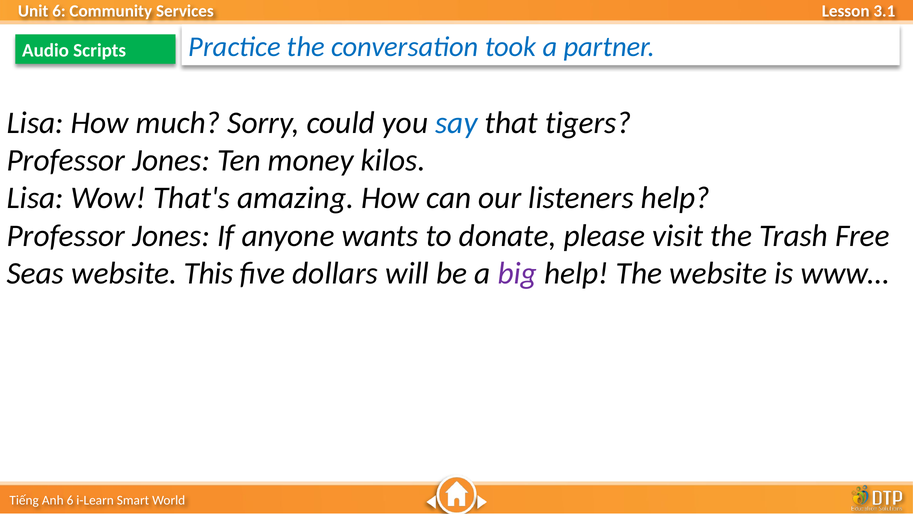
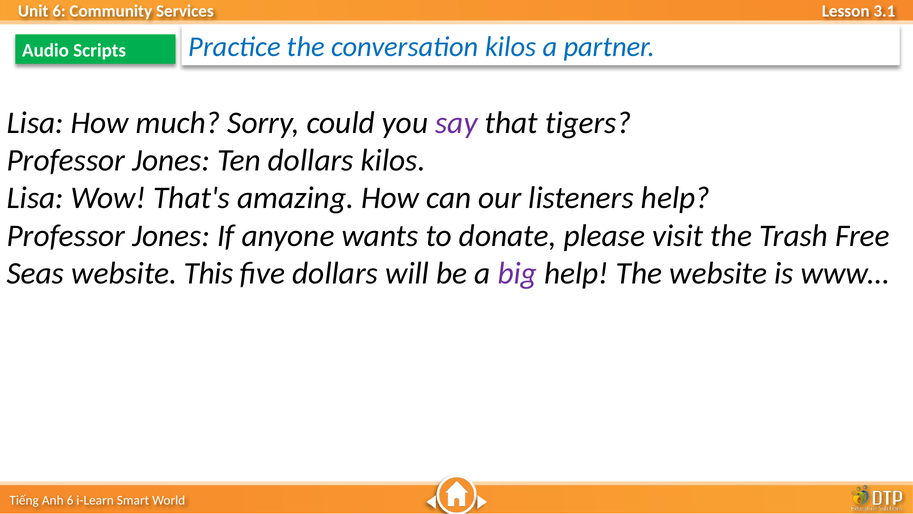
conversation took: took -> kilos
say colour: blue -> purple
Ten money: money -> dollars
